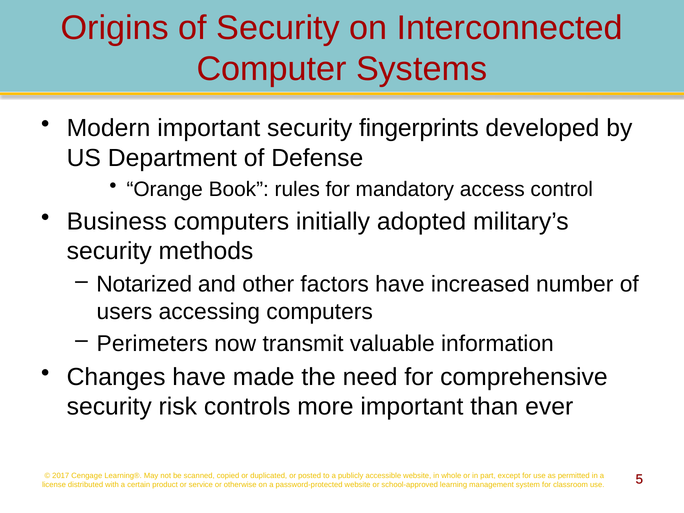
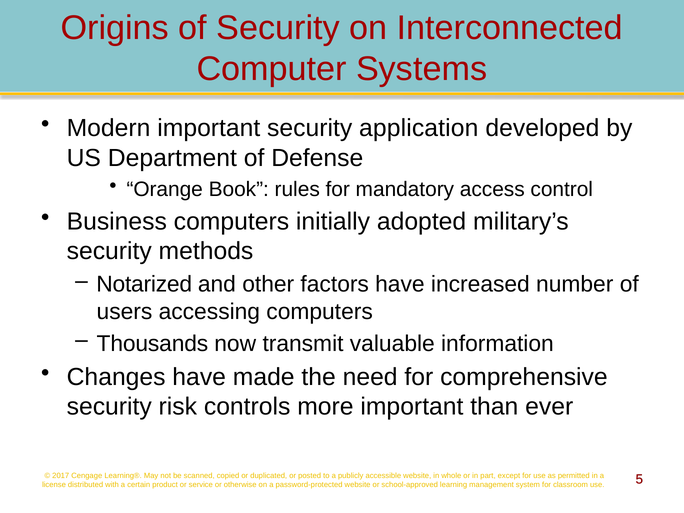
fingerprints: fingerprints -> application
Perimeters: Perimeters -> Thousands
